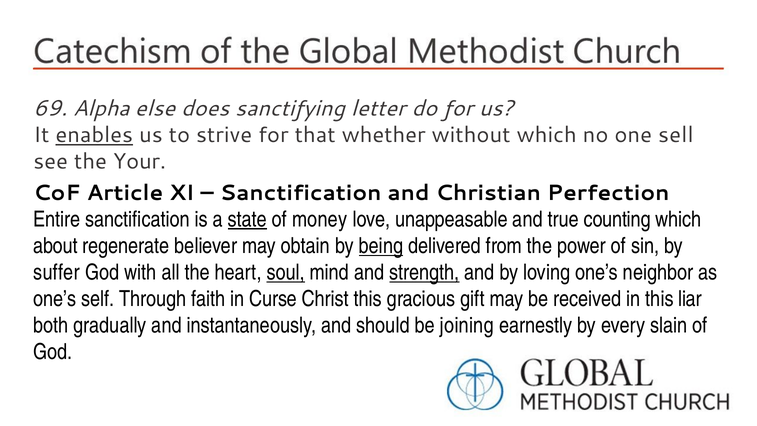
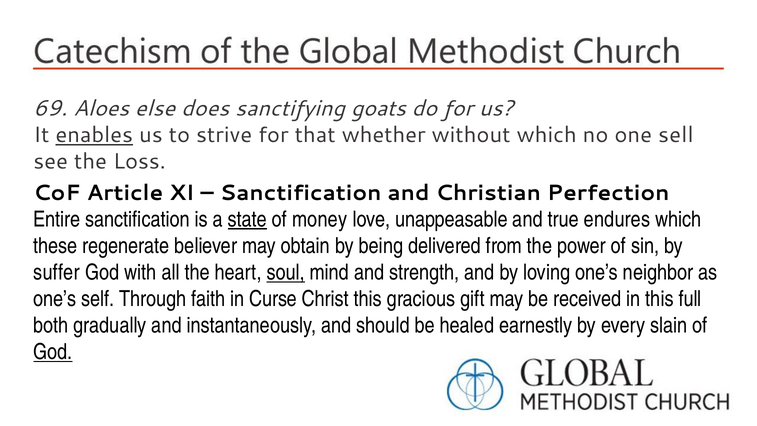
Alpha: Alpha -> Aloes
letter: letter -> goats
Your: Your -> Loss
counting: counting -> endures
about: about -> these
being underline: present -> none
strength underline: present -> none
liar: liar -> full
joining: joining -> healed
God at (53, 352) underline: none -> present
